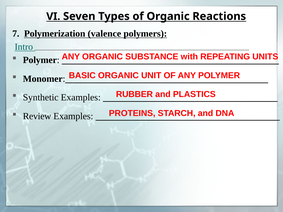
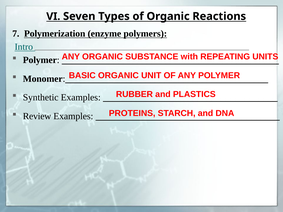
valence: valence -> enzyme
